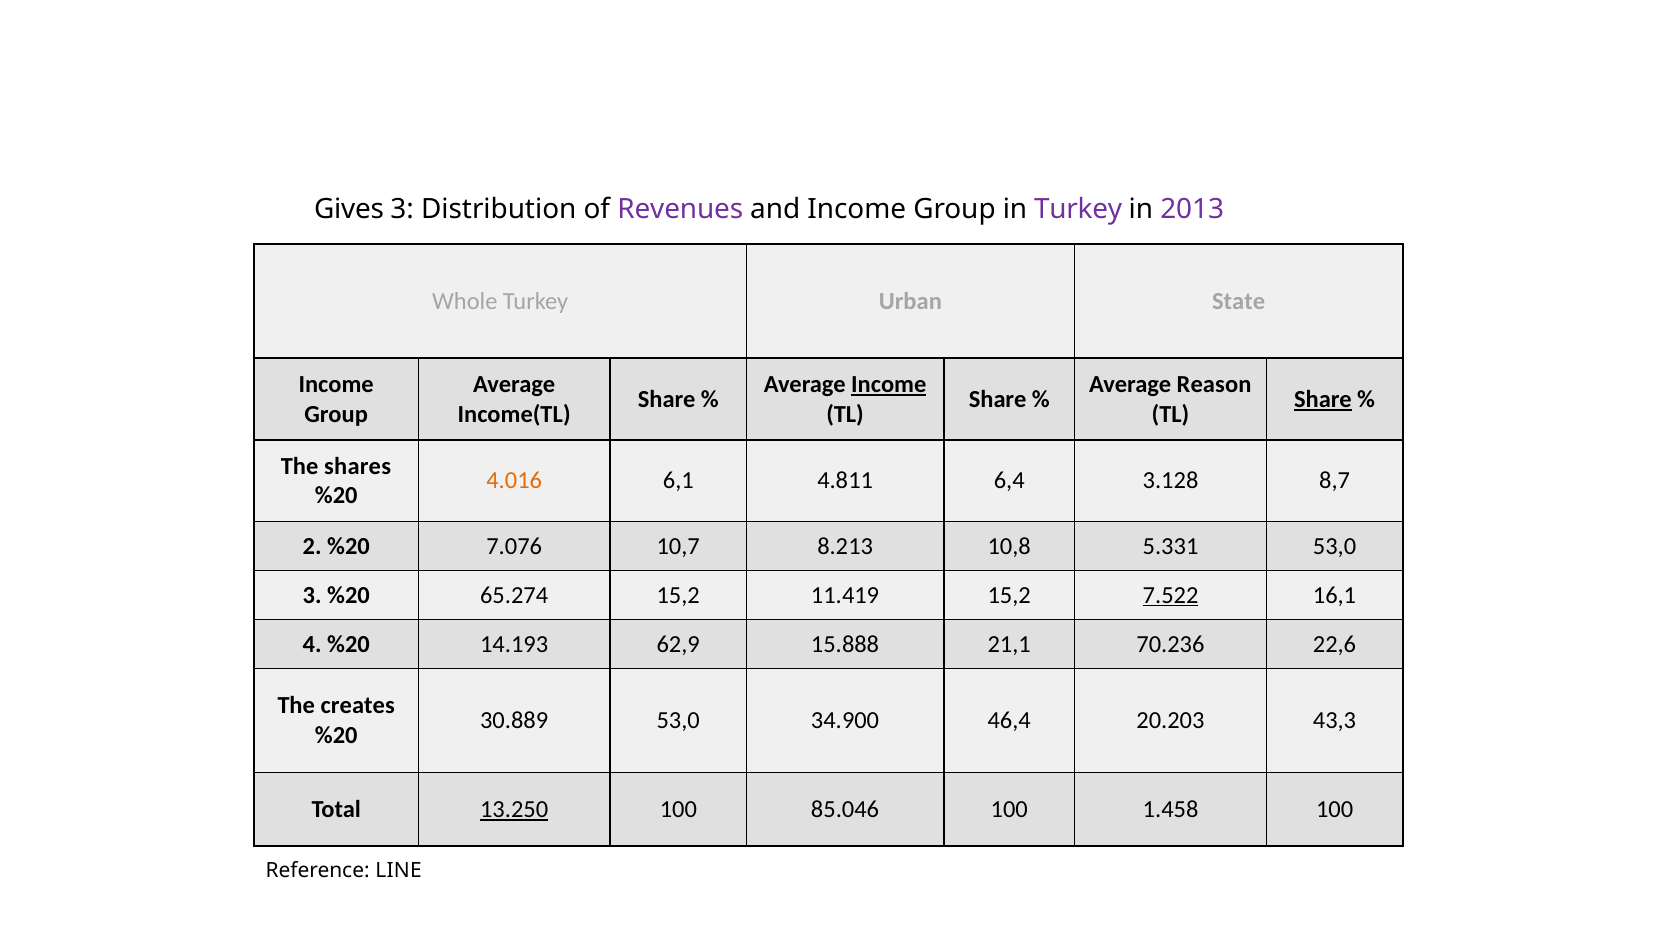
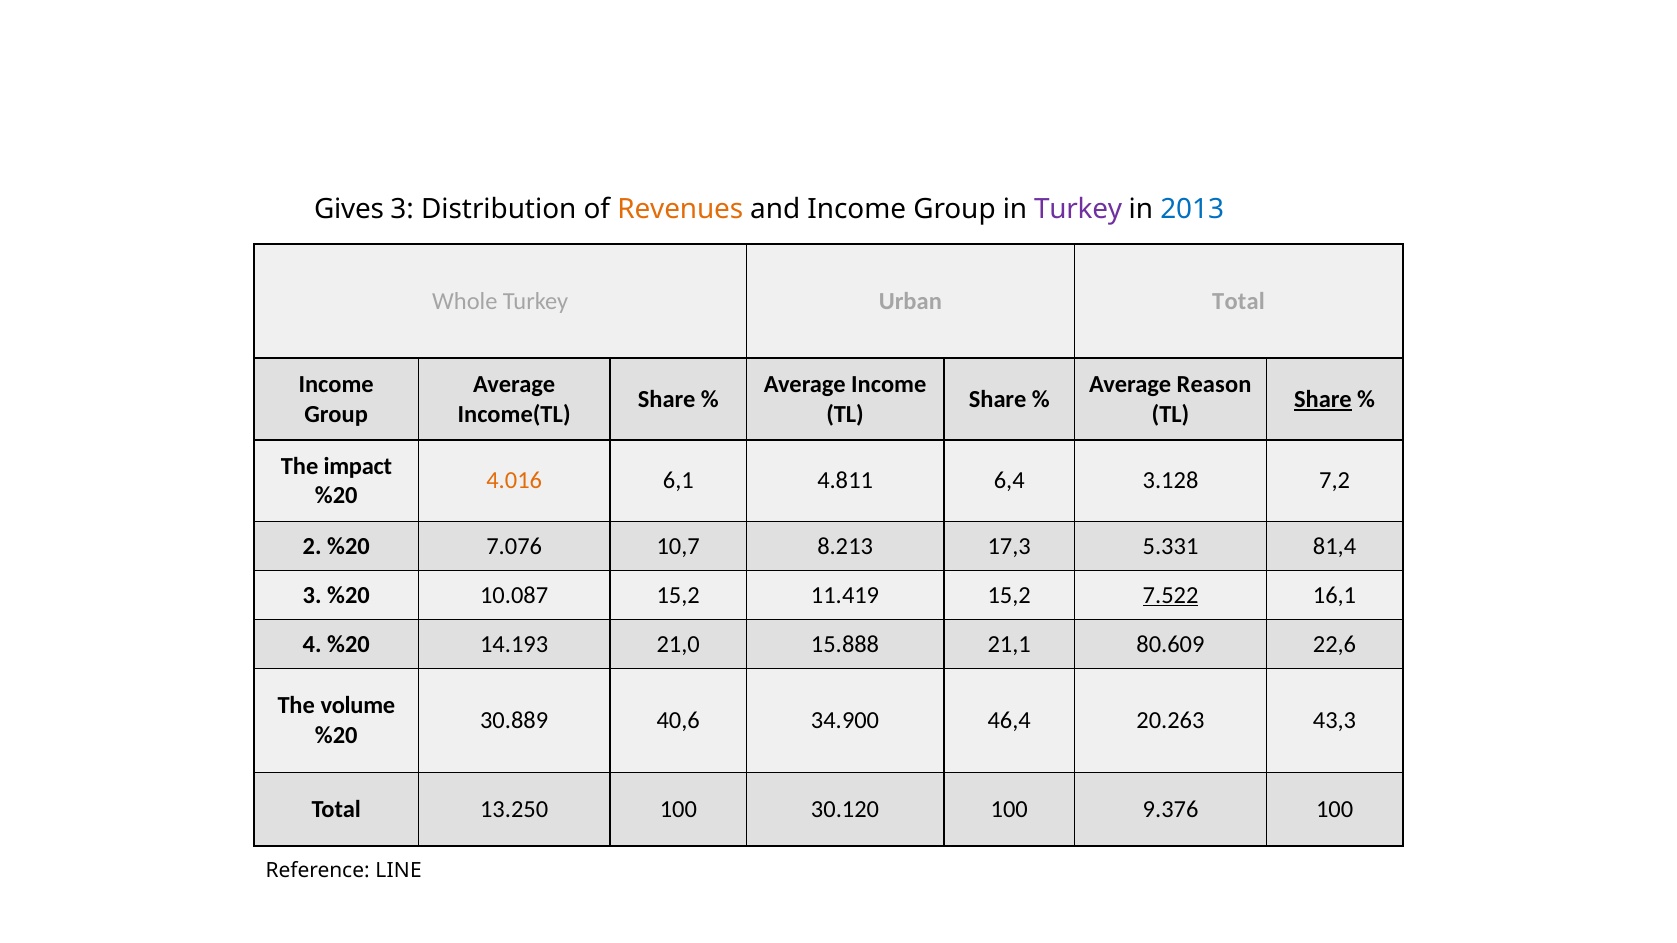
Revenues colour: purple -> orange
2013 colour: purple -> blue
Urban State: State -> Total
Income at (889, 385) underline: present -> none
shares: shares -> impact
8,7: 8,7 -> 7,2
10,8: 10,8 -> 17,3
5.331 53,0: 53,0 -> 81,4
65.274: 65.274 -> 10.087
62,9: 62,9 -> 21,0
70.236: 70.236 -> 80.609
creates: creates -> volume
30.889 53,0: 53,0 -> 40,6
20.203: 20.203 -> 20.263
13.250 underline: present -> none
85.046: 85.046 -> 30.120
1.458: 1.458 -> 9.376
